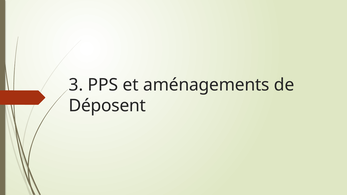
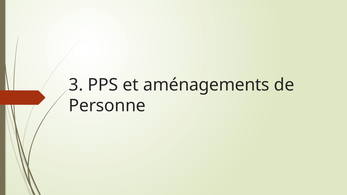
Déposent: Déposent -> Personne
